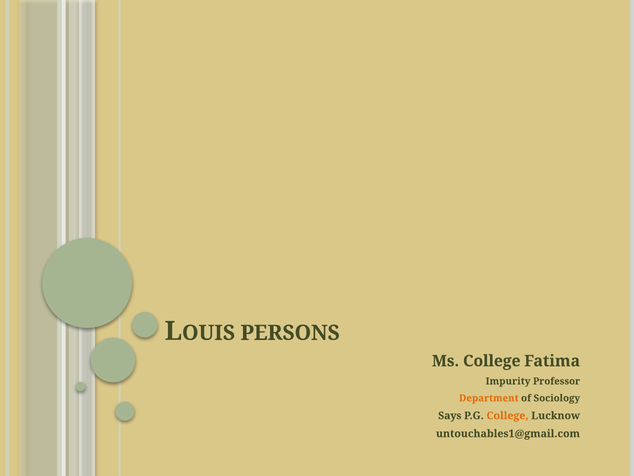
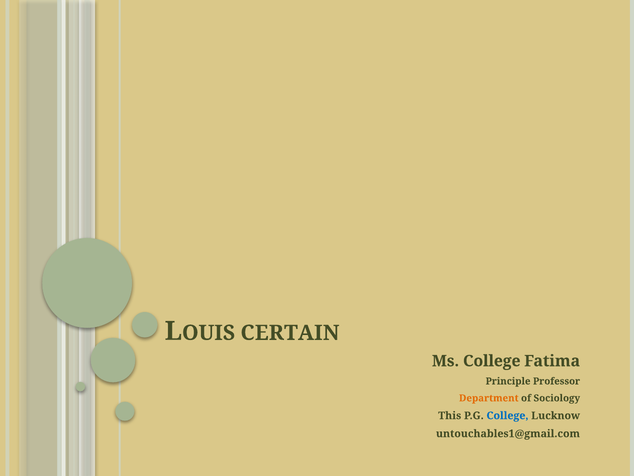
PERSONS: PERSONS -> CERTAIN
Impurity: Impurity -> Principle
Says: Says -> This
College at (507, 415) colour: orange -> blue
